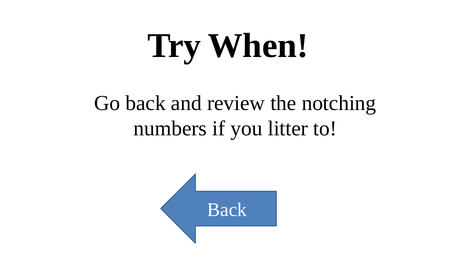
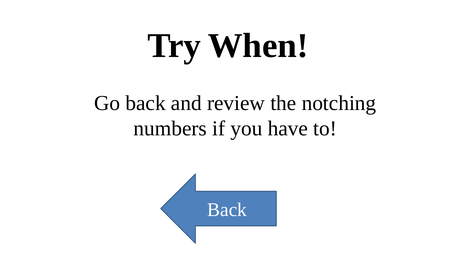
litter: litter -> have
